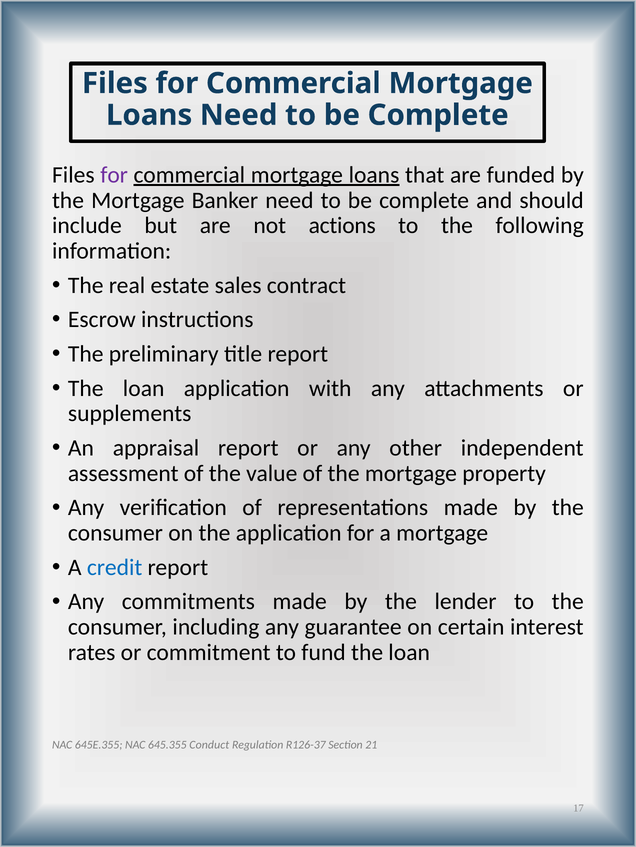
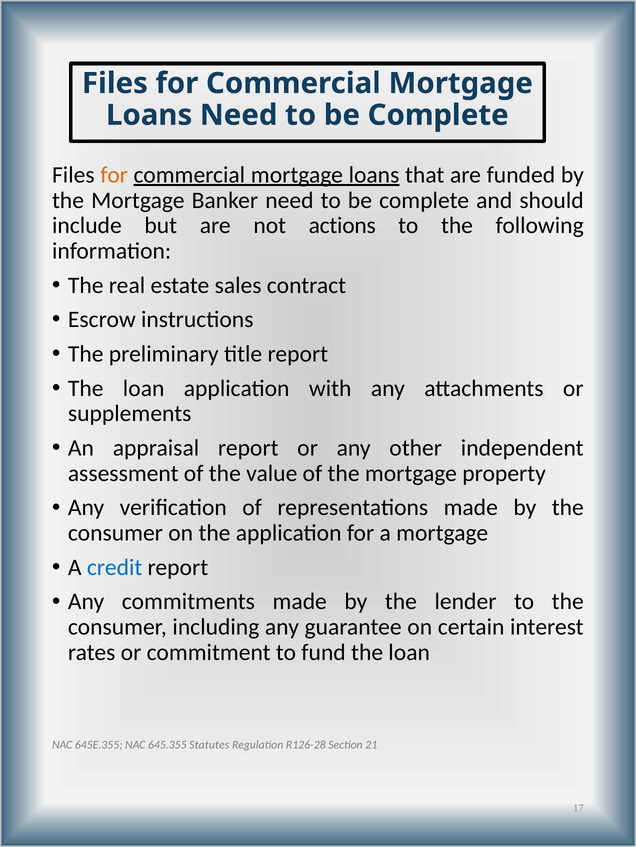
for at (114, 175) colour: purple -> orange
Conduct: Conduct -> Statutes
R126-37: R126-37 -> R126-28
